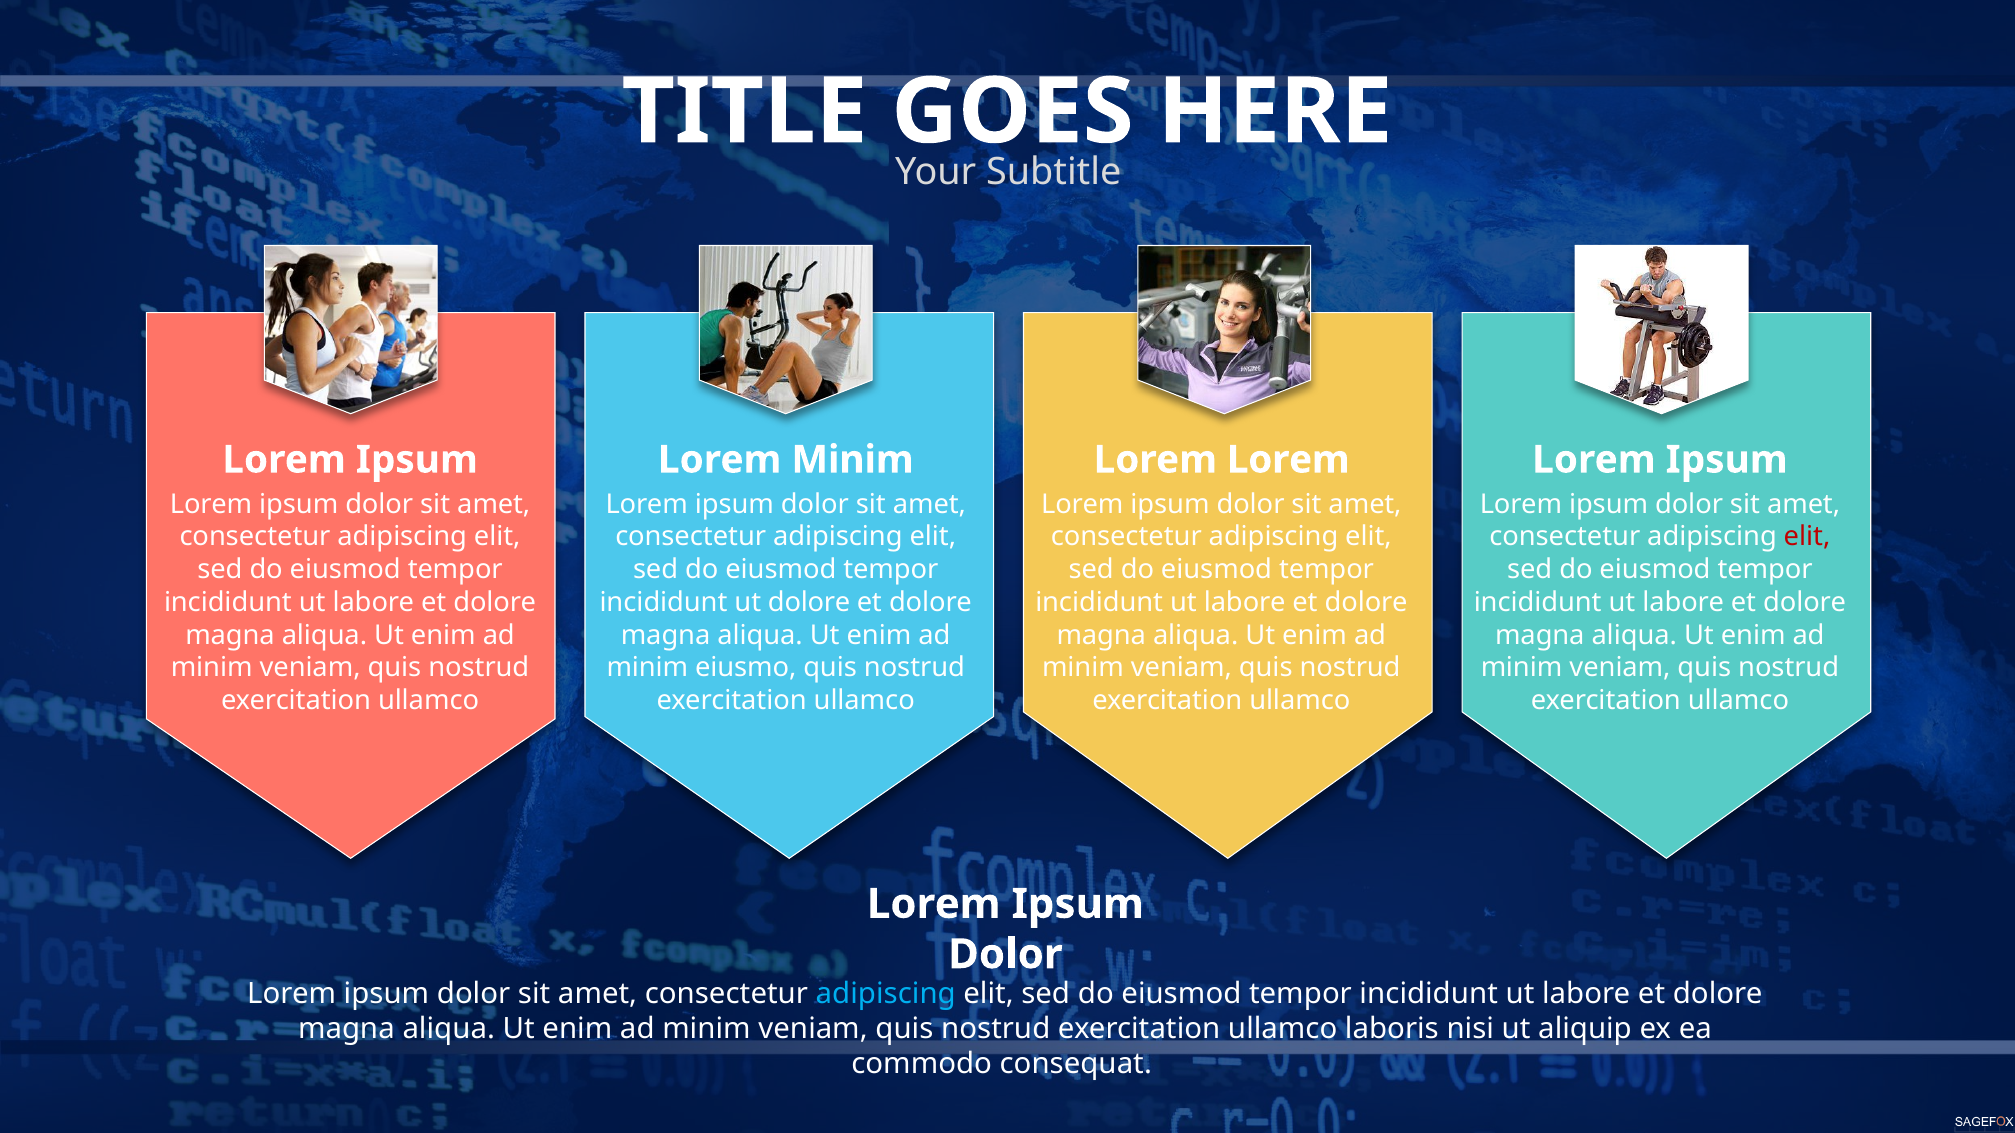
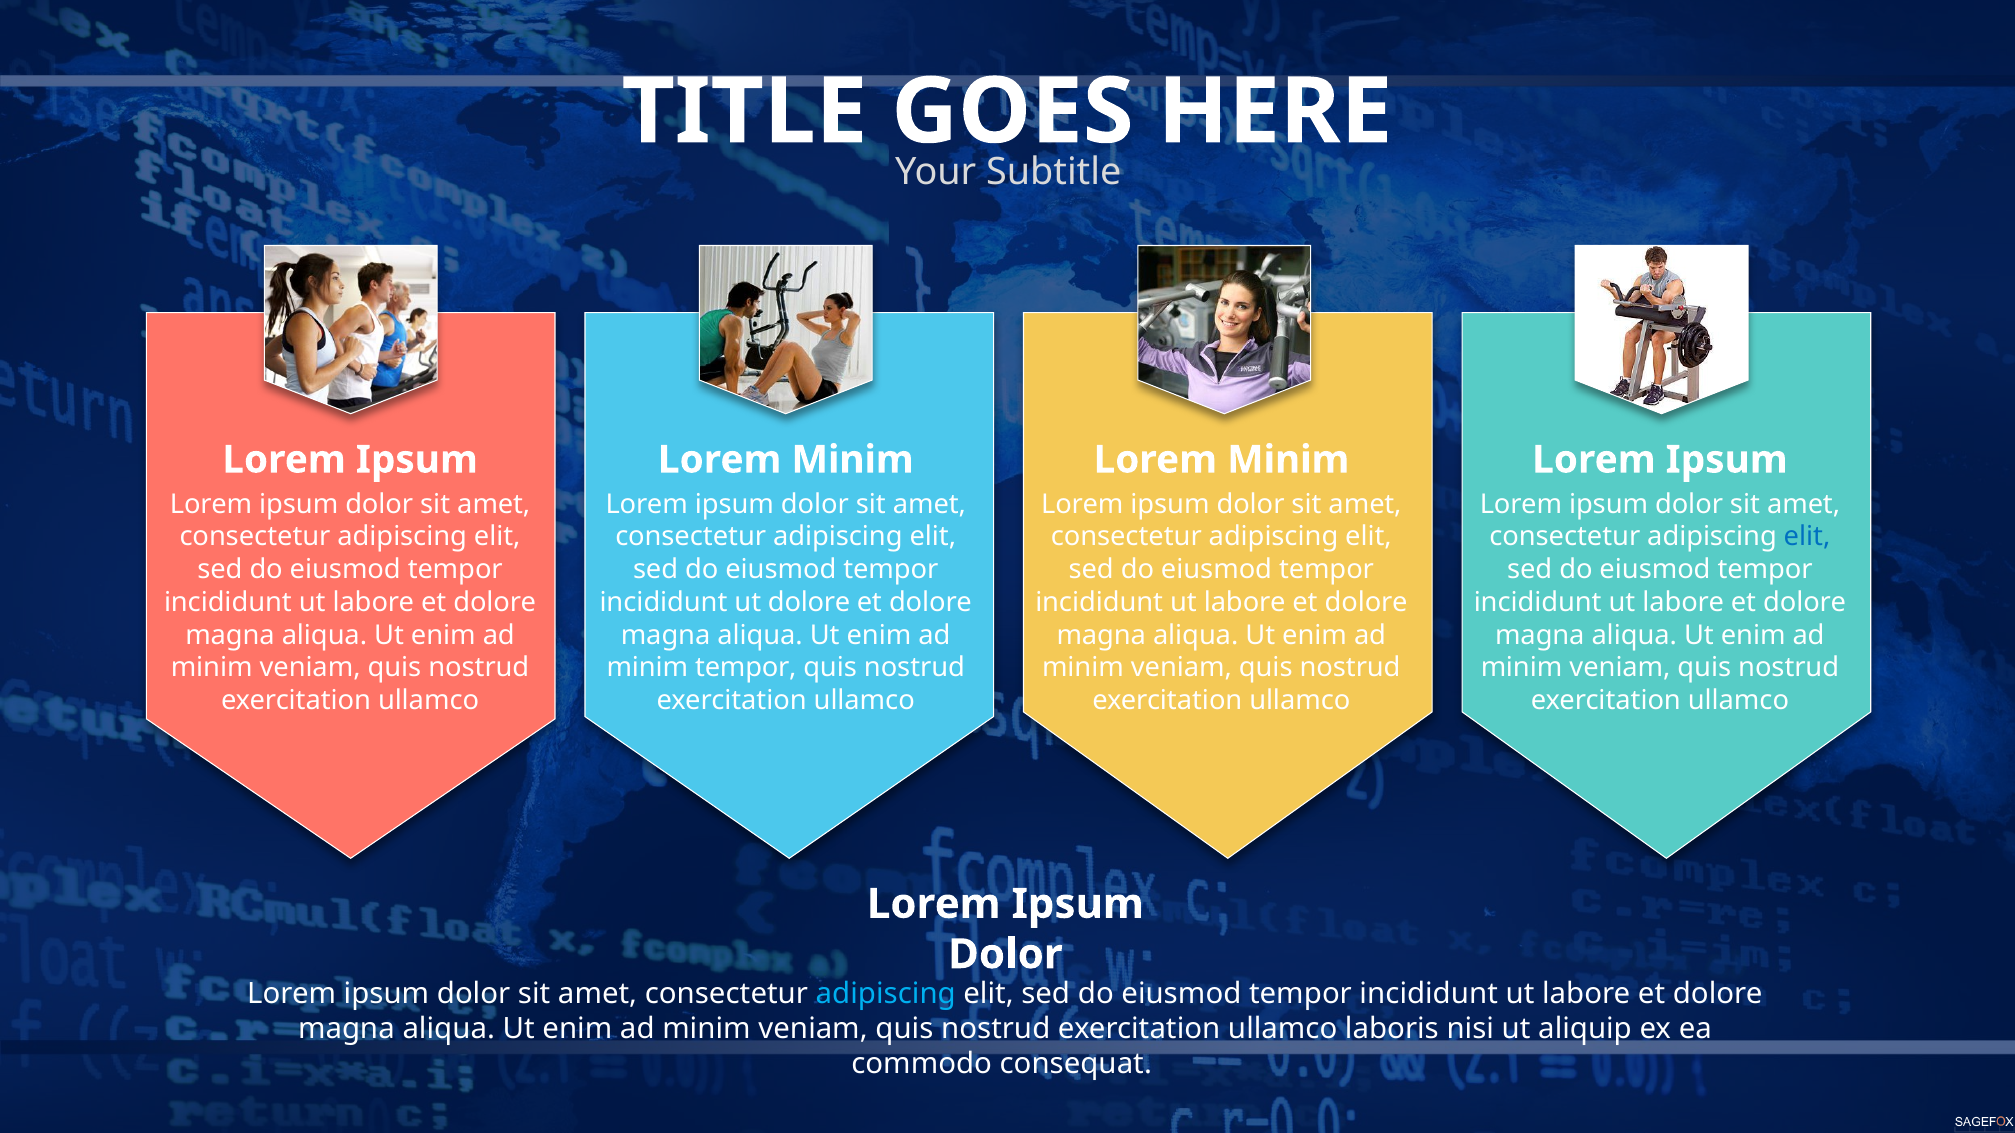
Lorem at (1288, 460): Lorem -> Minim
elit at (1807, 537) colour: red -> blue
minim eiusmo: eiusmo -> tempor
